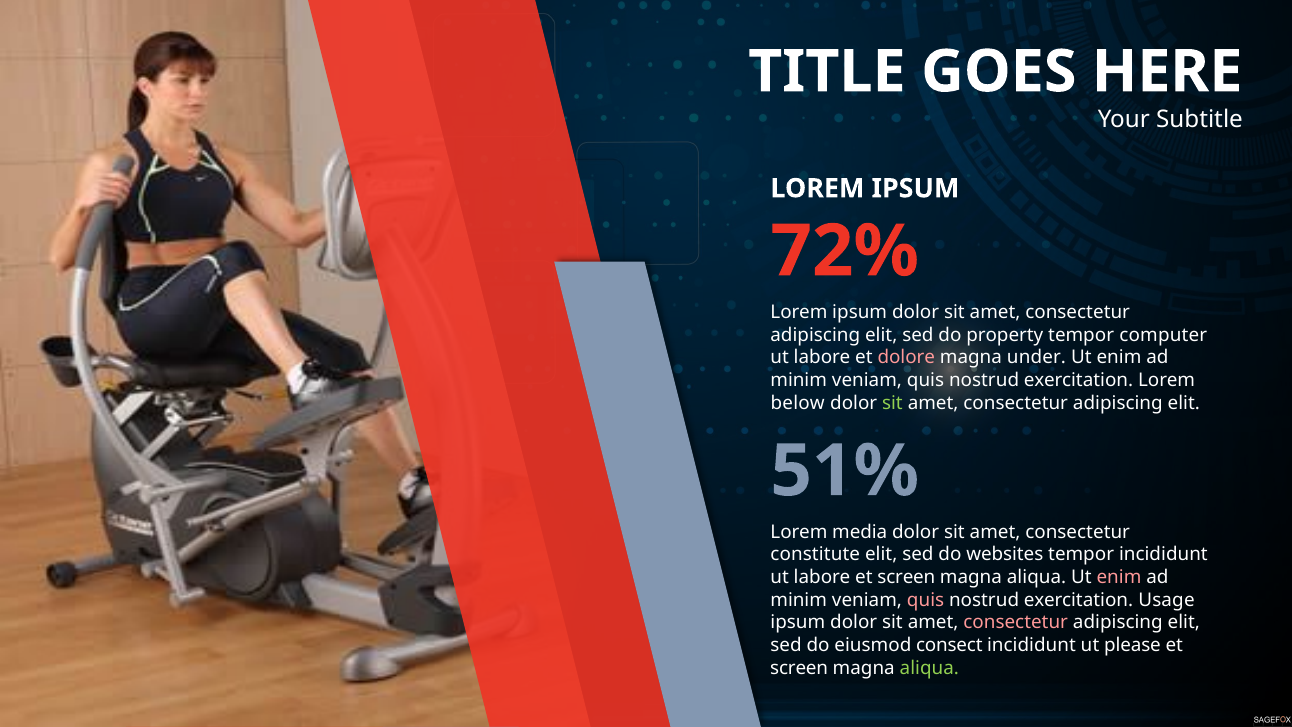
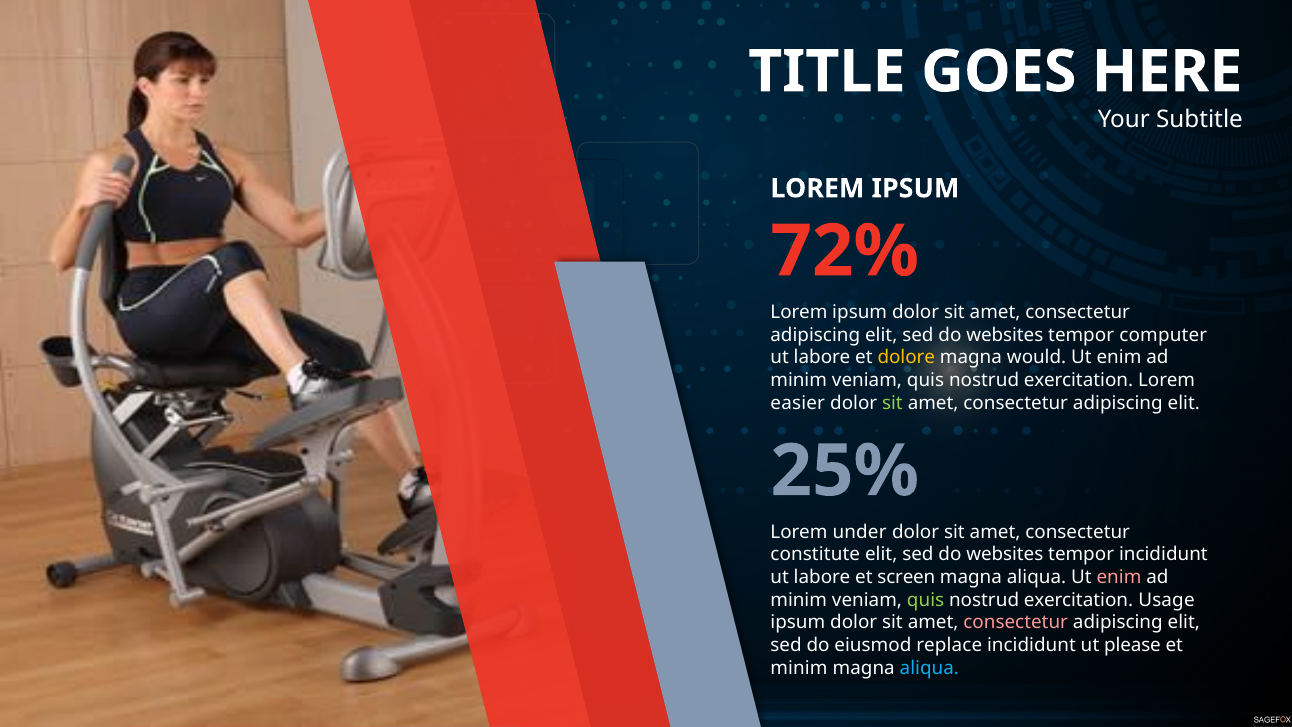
property at (1005, 335): property -> websites
dolore colour: pink -> yellow
under: under -> would
below: below -> easier
51%: 51% -> 25%
media: media -> under
quis at (926, 600) colour: pink -> light green
consect: consect -> replace
screen at (799, 668): screen -> minim
aliqua at (929, 668) colour: light green -> light blue
